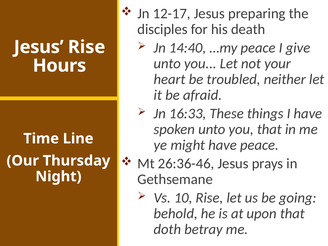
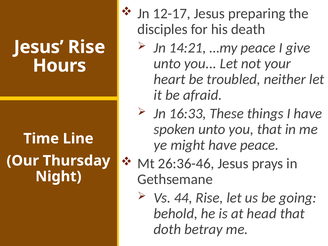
14:40: 14:40 -> 14:21
10: 10 -> 44
upon: upon -> head
